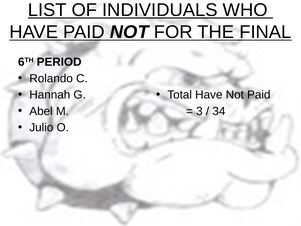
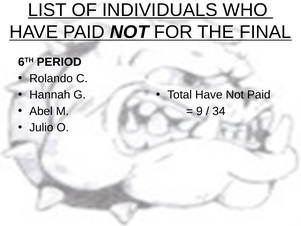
3: 3 -> 9
